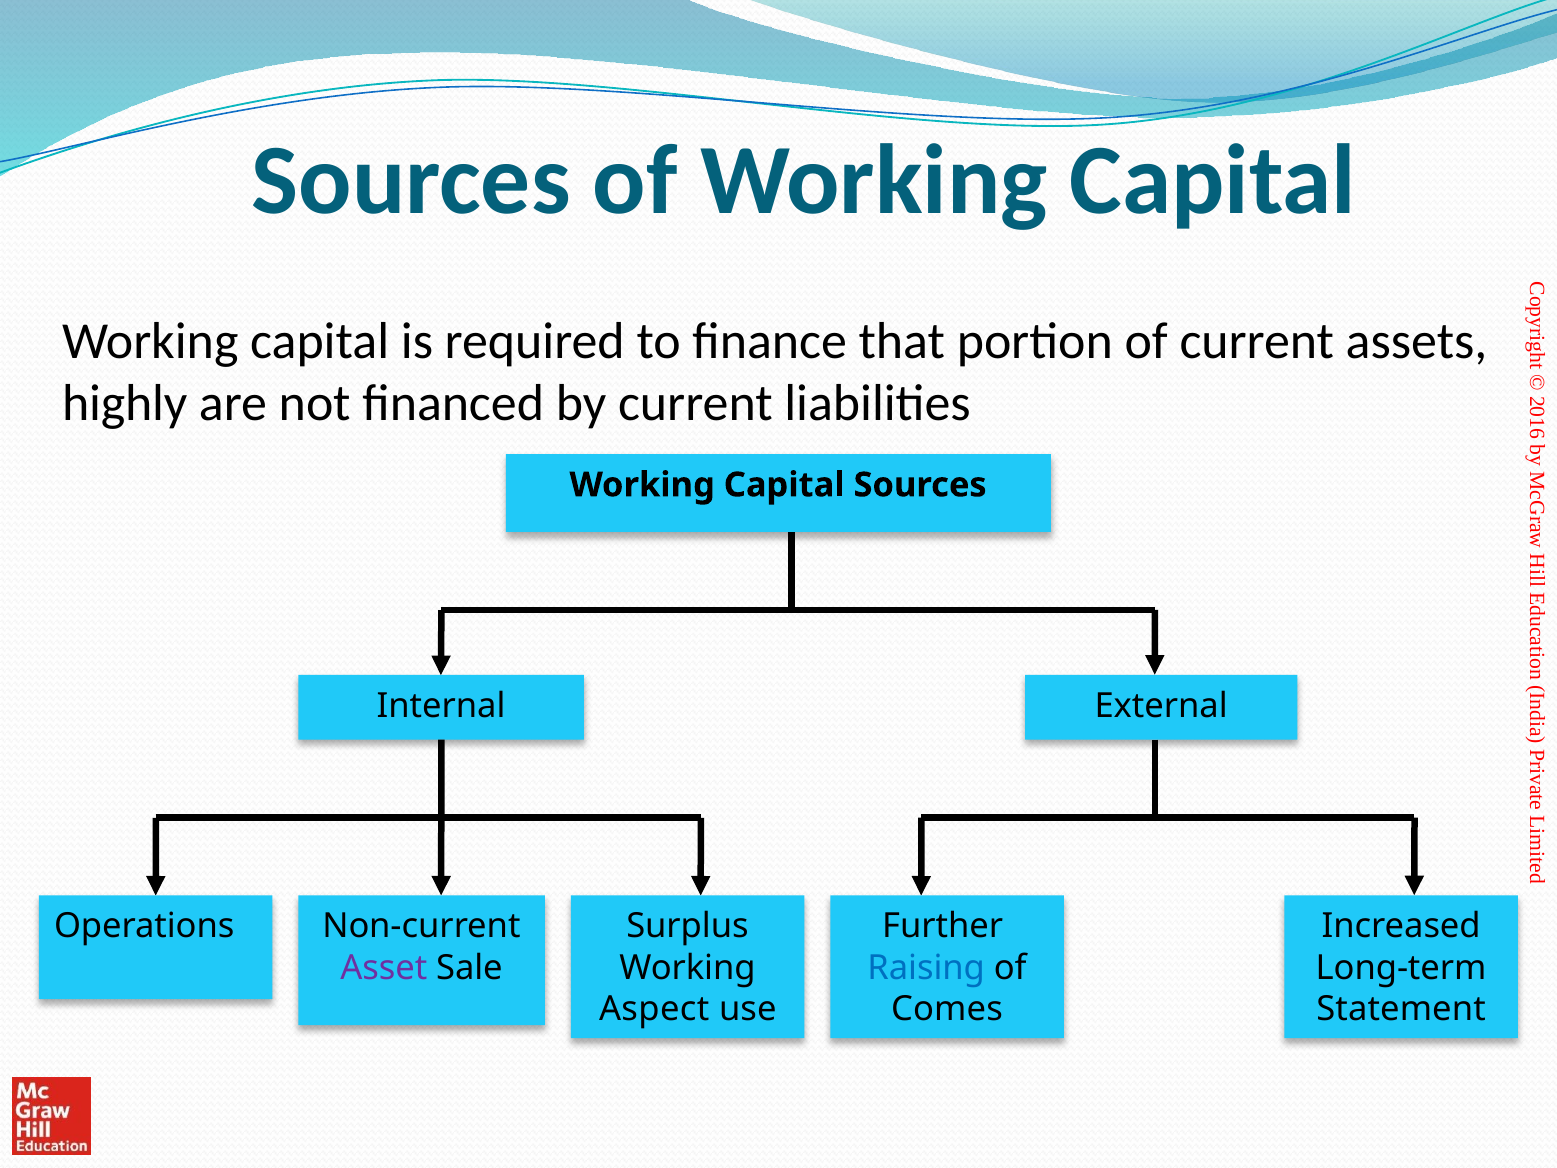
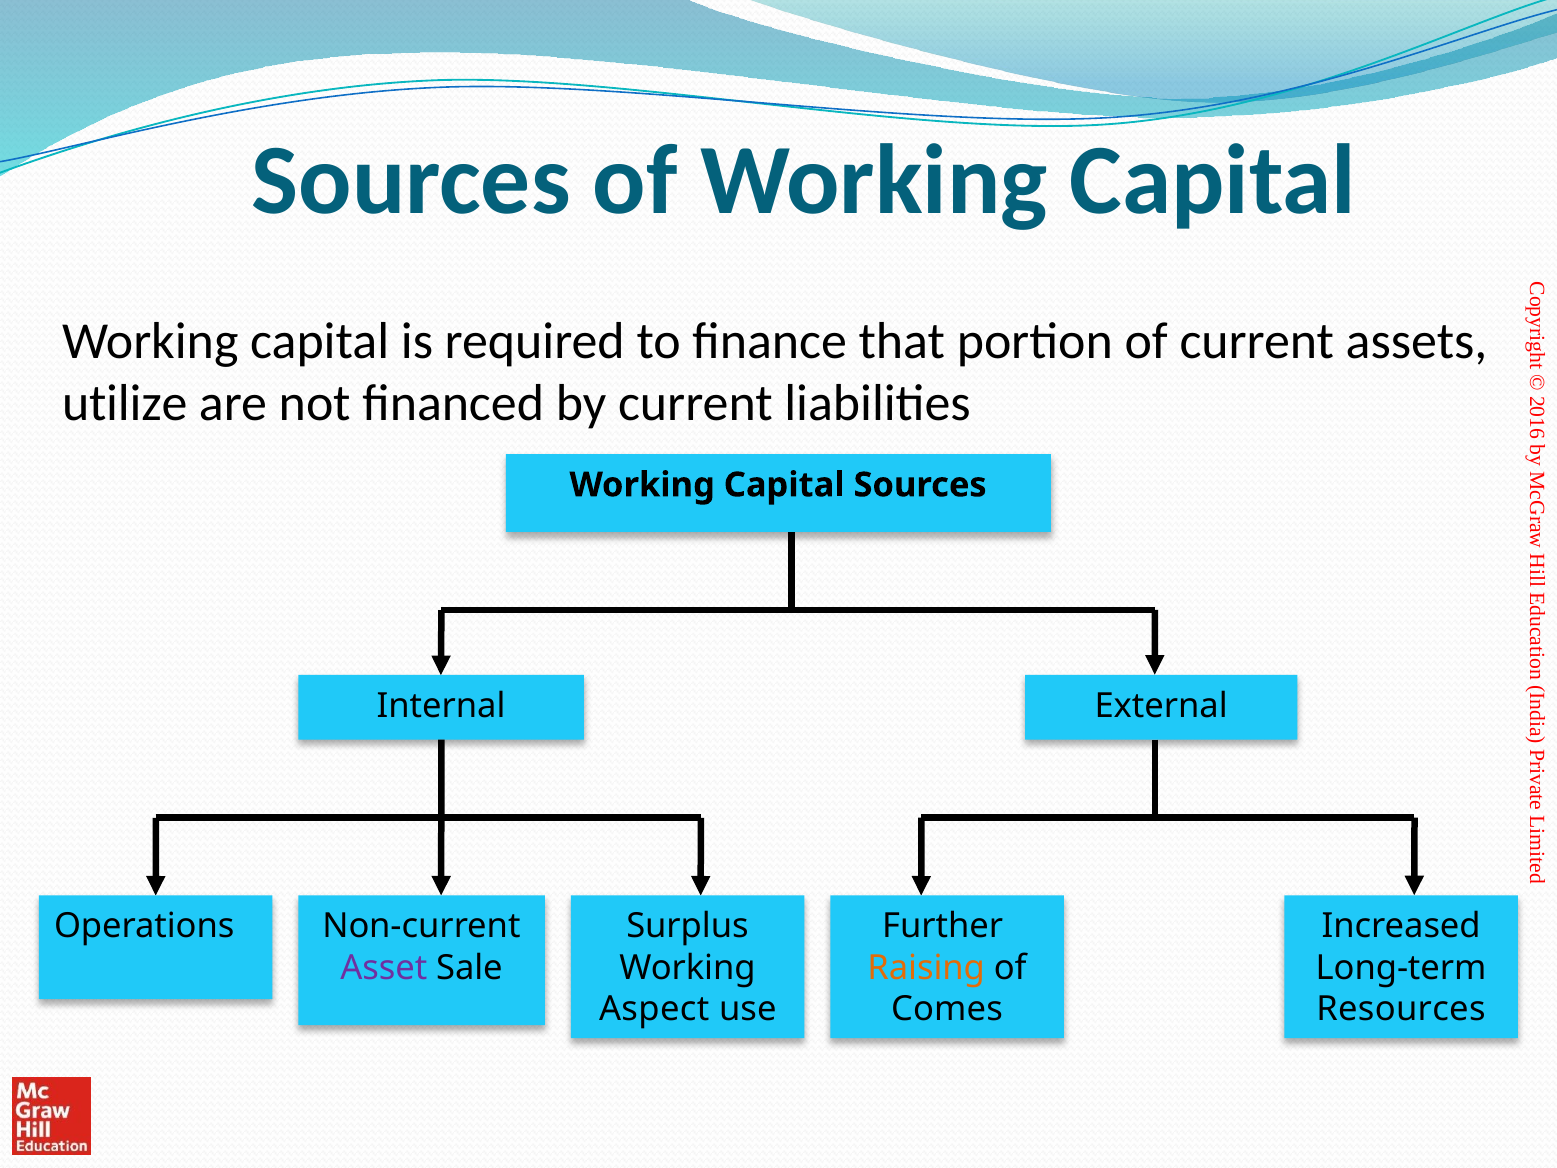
highly: highly -> utilize
Raising colour: blue -> orange
Statement: Statement -> Resources
